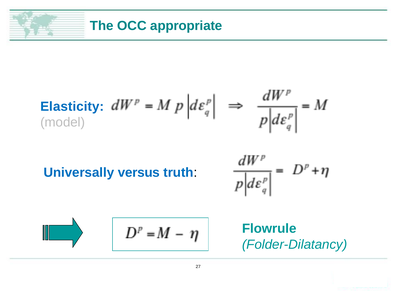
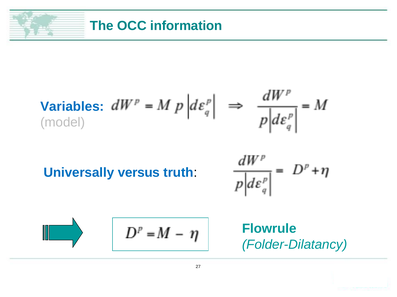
appropriate: appropriate -> information
Elasticity: Elasticity -> Variables
